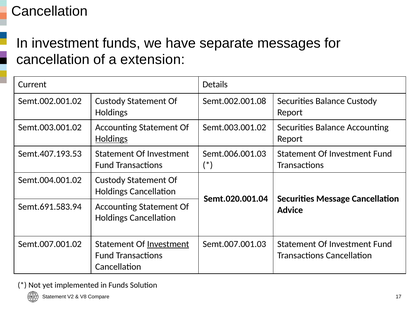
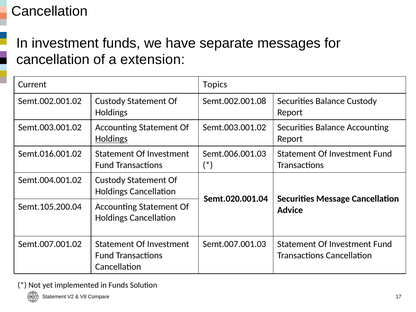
Details: Details -> Topics
Semt.407.193.53: Semt.407.193.53 -> Semt.016.001.02
Semt.691.583.94: Semt.691.583.94 -> Semt.105.200.04
Investment at (168, 244) underline: present -> none
